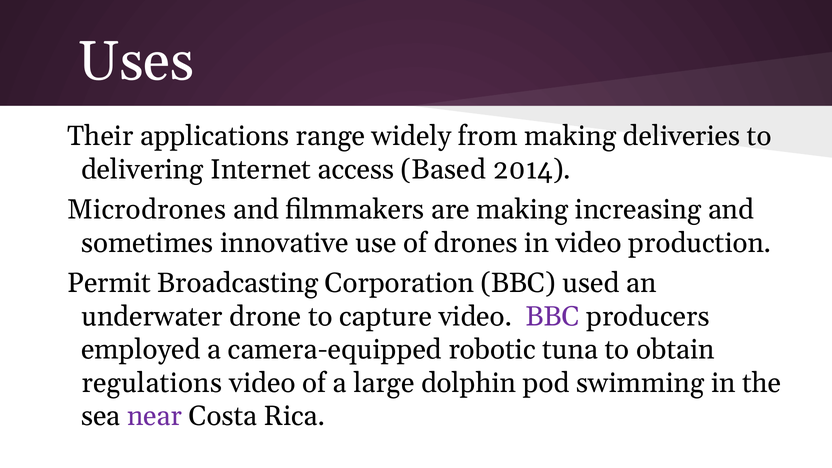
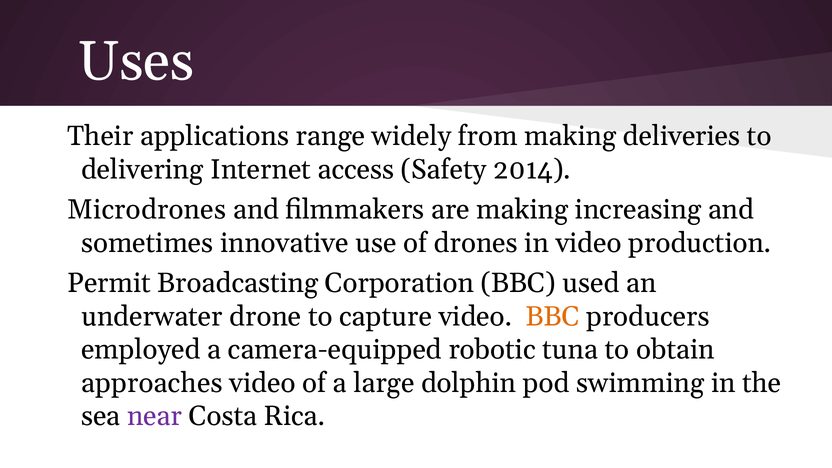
Based: Based -> Safety
BBC at (553, 316) colour: purple -> orange
regulations: regulations -> approaches
